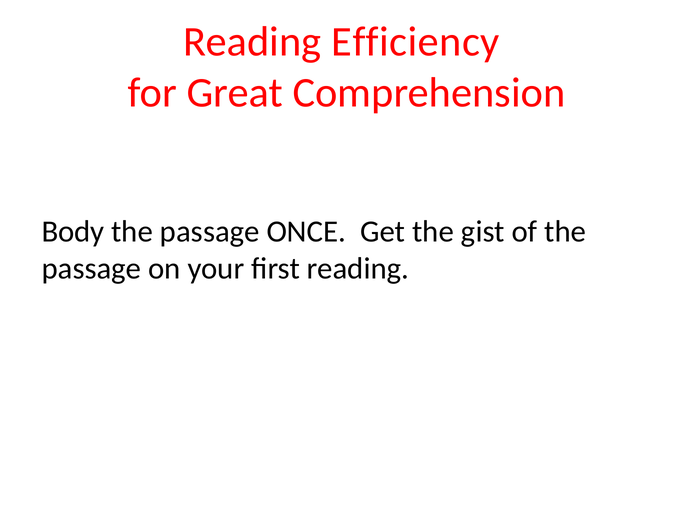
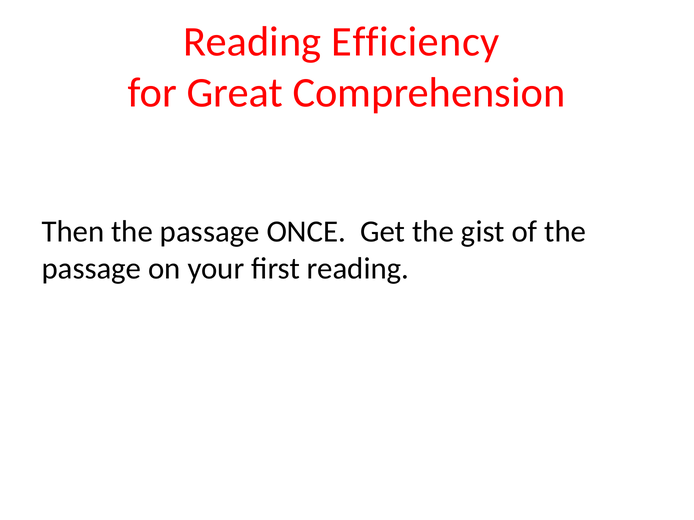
Body: Body -> Then
